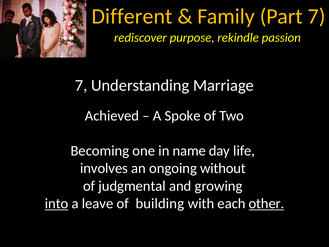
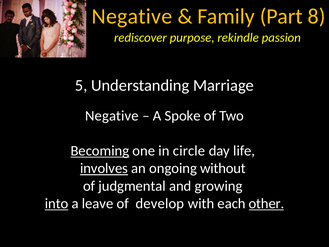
Different at (132, 16): Different -> Negative
7 at (317, 16): 7 -> 8
7 at (81, 85): 7 -> 5
Achieved at (112, 116): Achieved -> Negative
Becoming underline: none -> present
name: name -> circle
involves underline: none -> present
building: building -> develop
